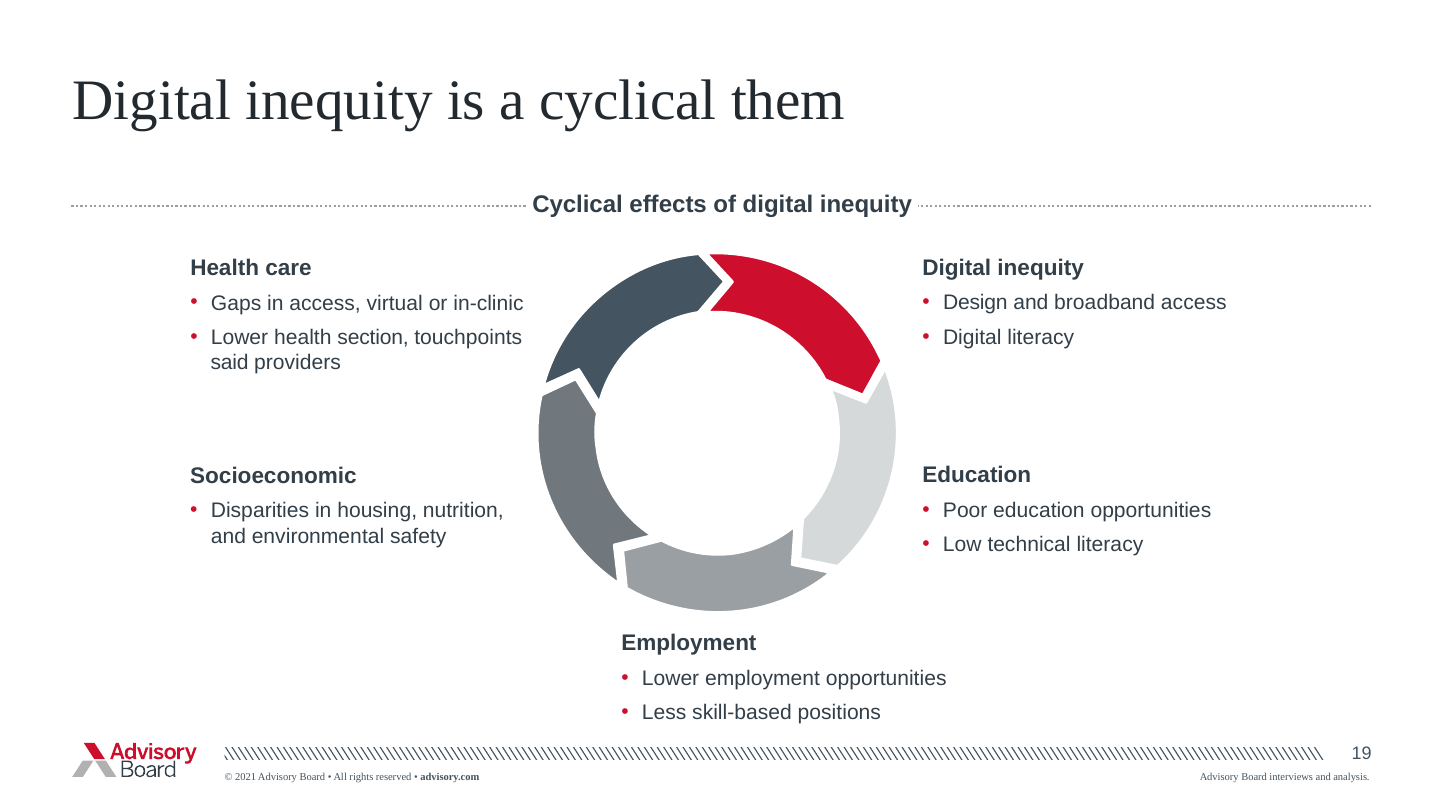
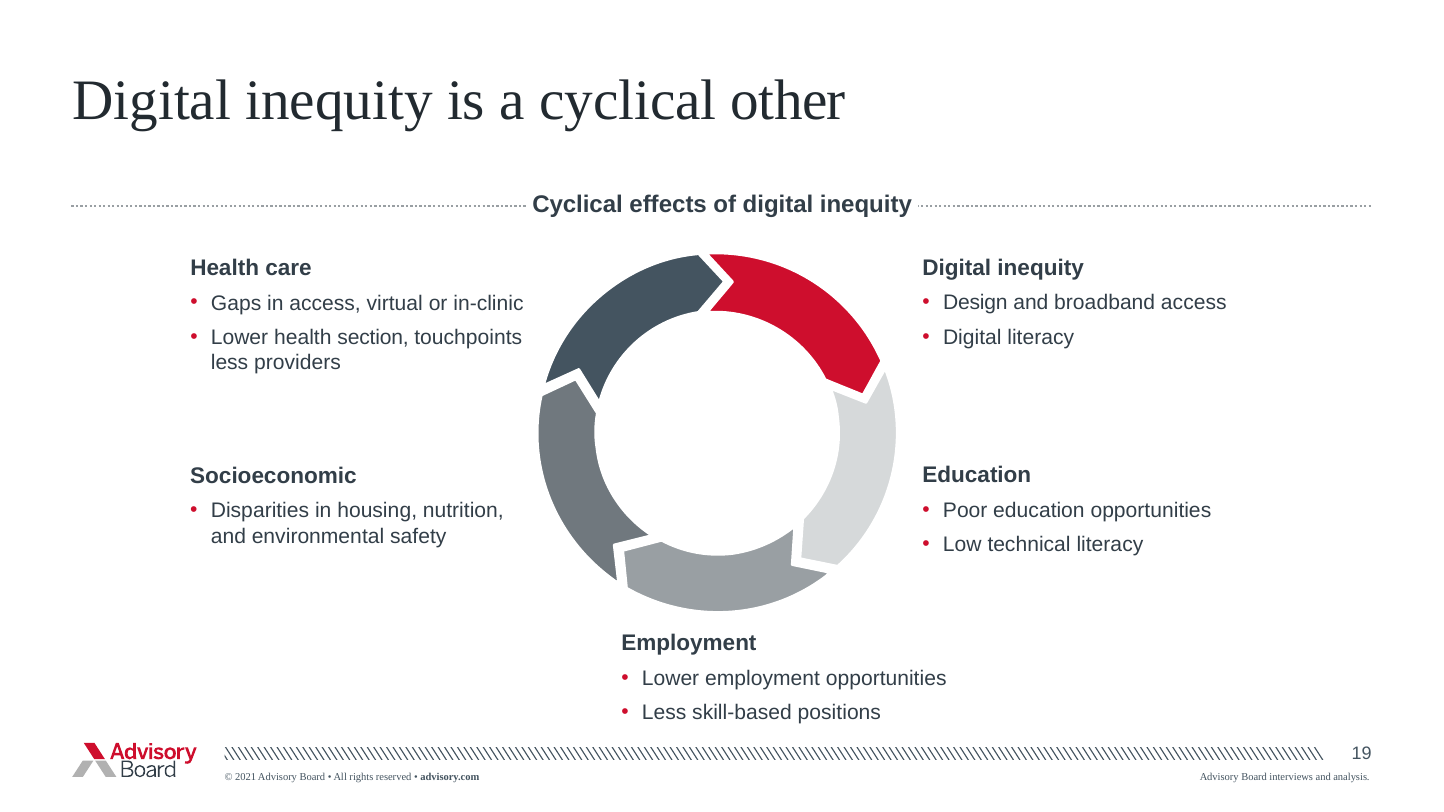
them: them -> other
said at (230, 363): said -> less
